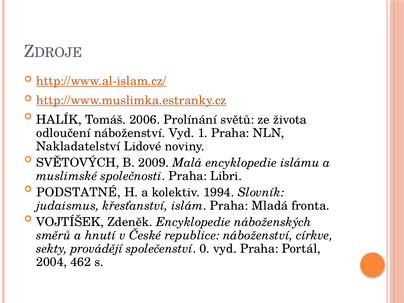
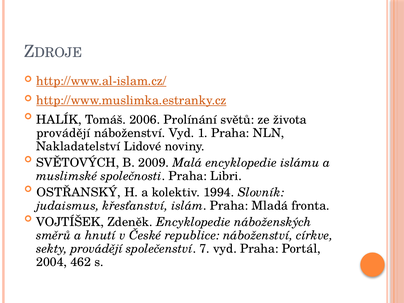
odloučení at (63, 133): odloučení -> provádějí
PODSTATNÉ: PODSTATNÉ -> OSTŘANSKÝ
0: 0 -> 7
